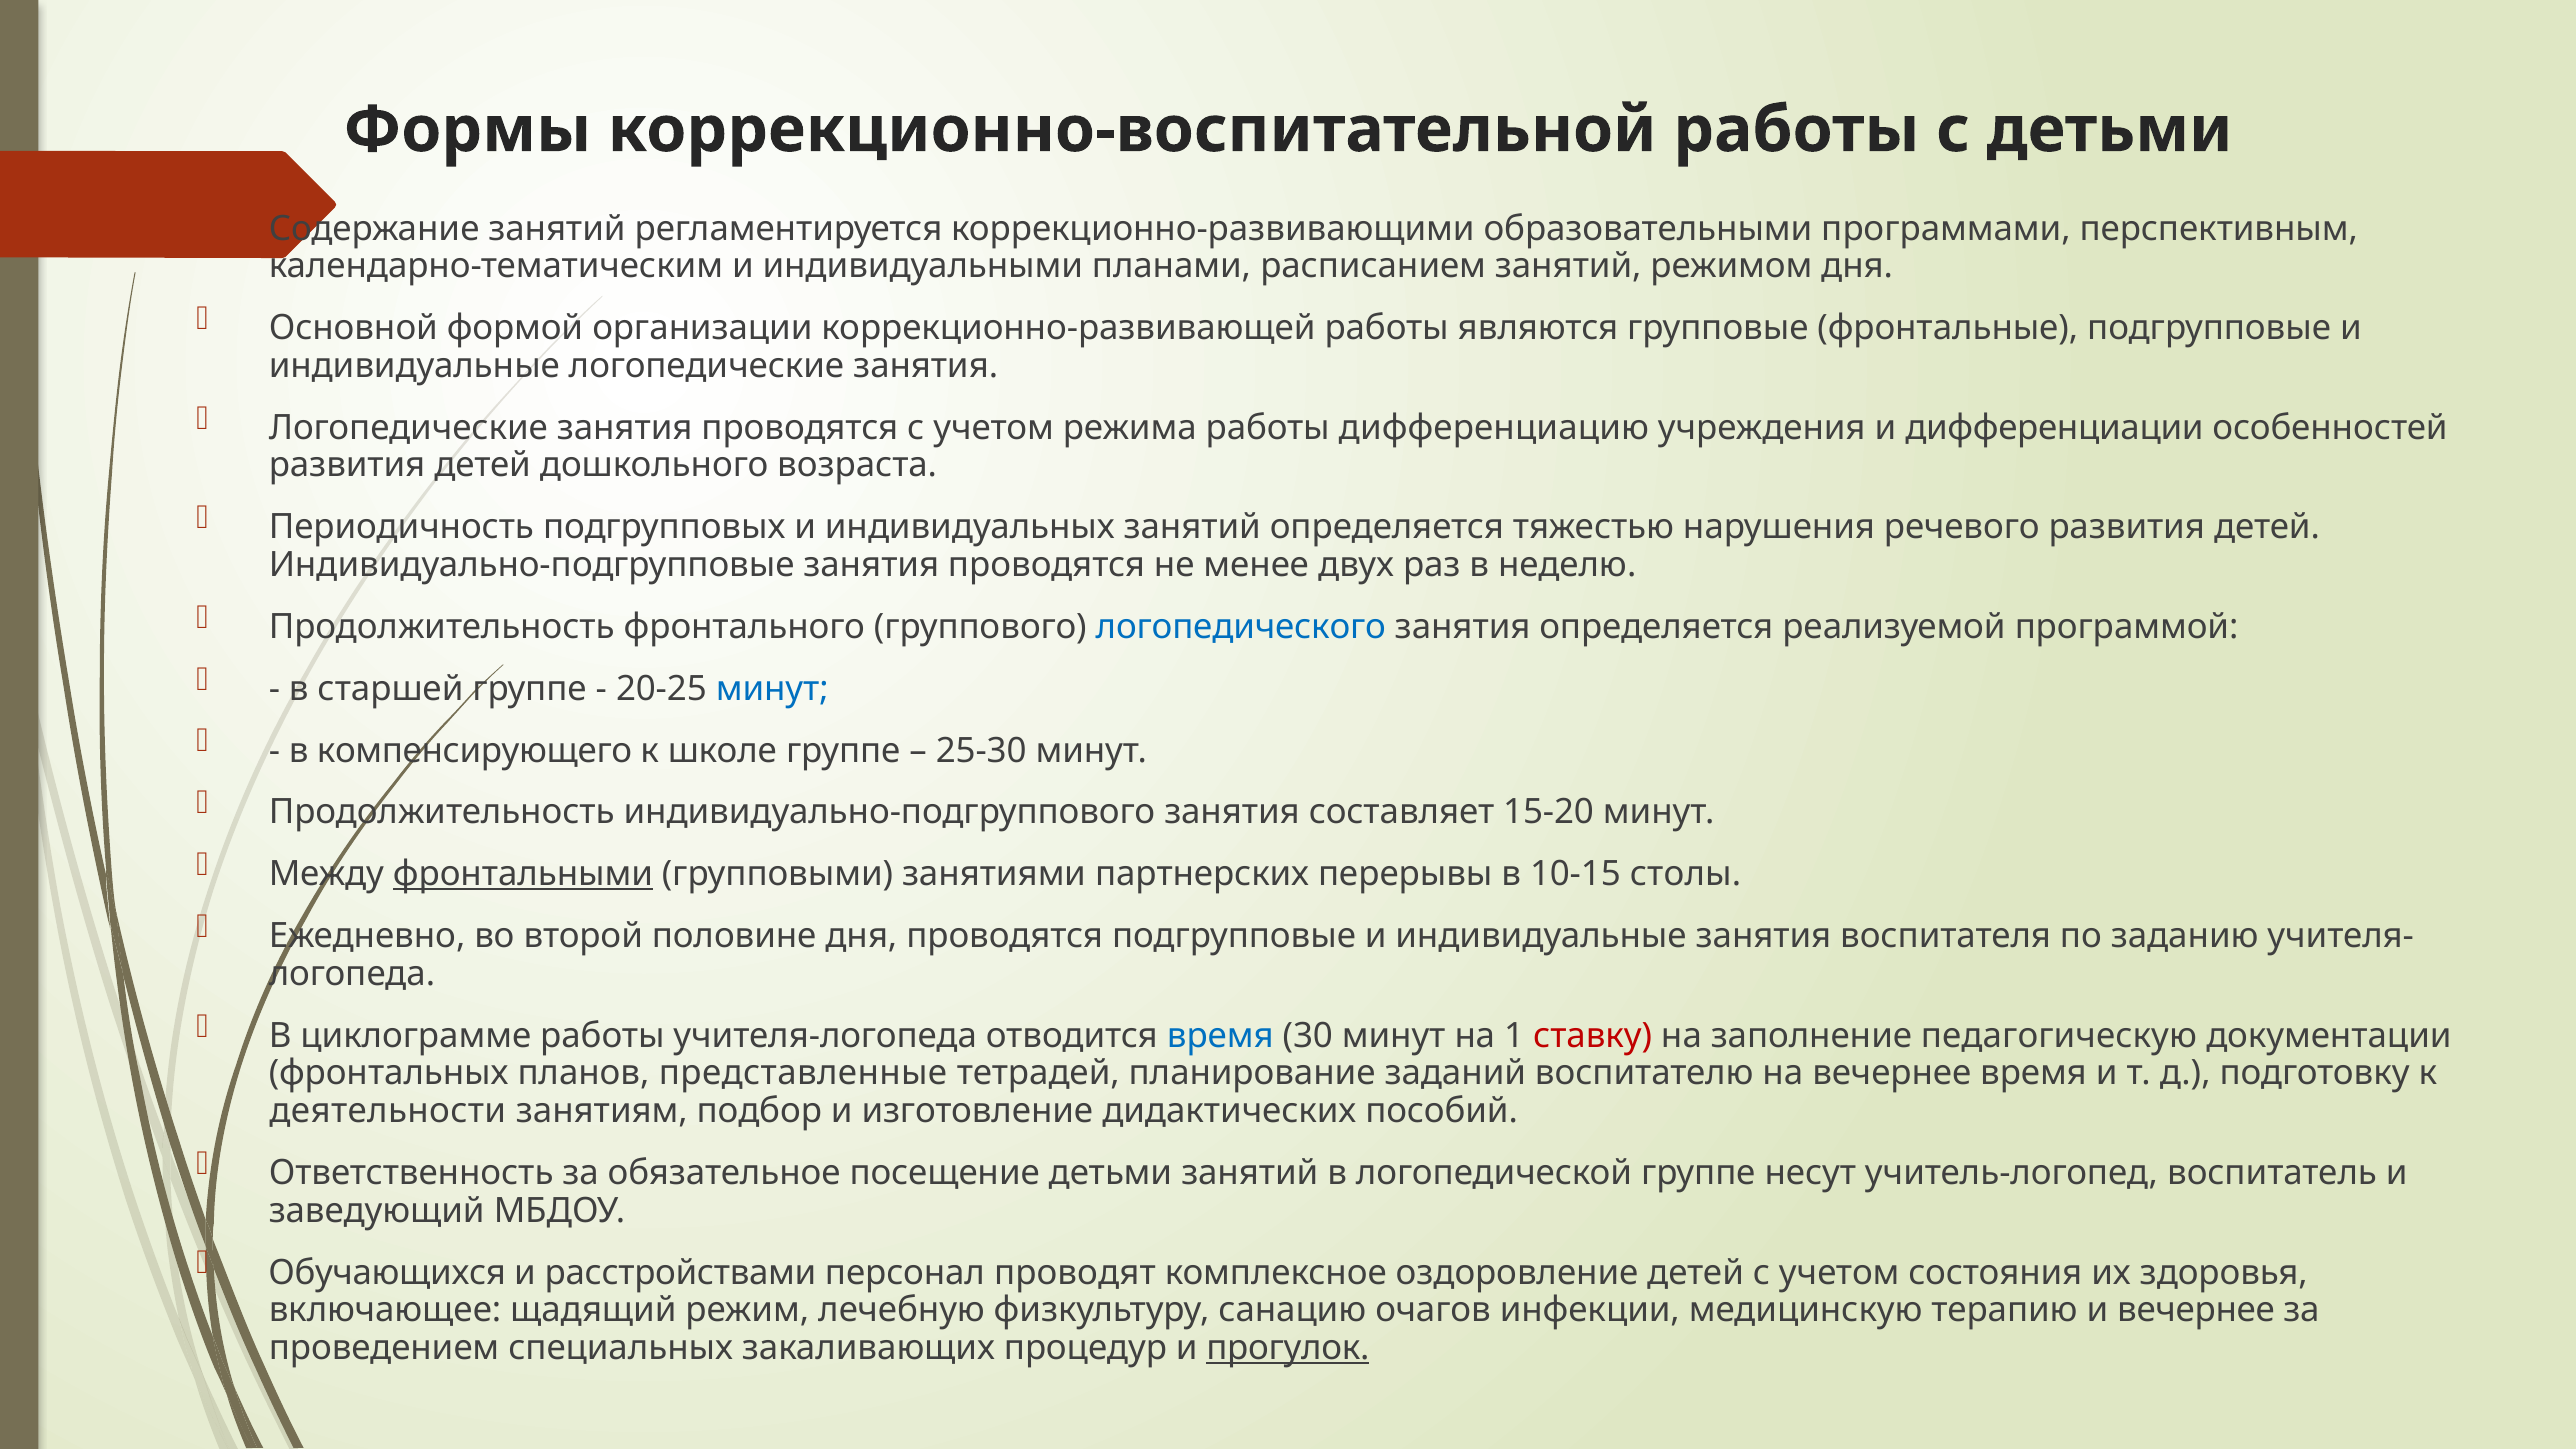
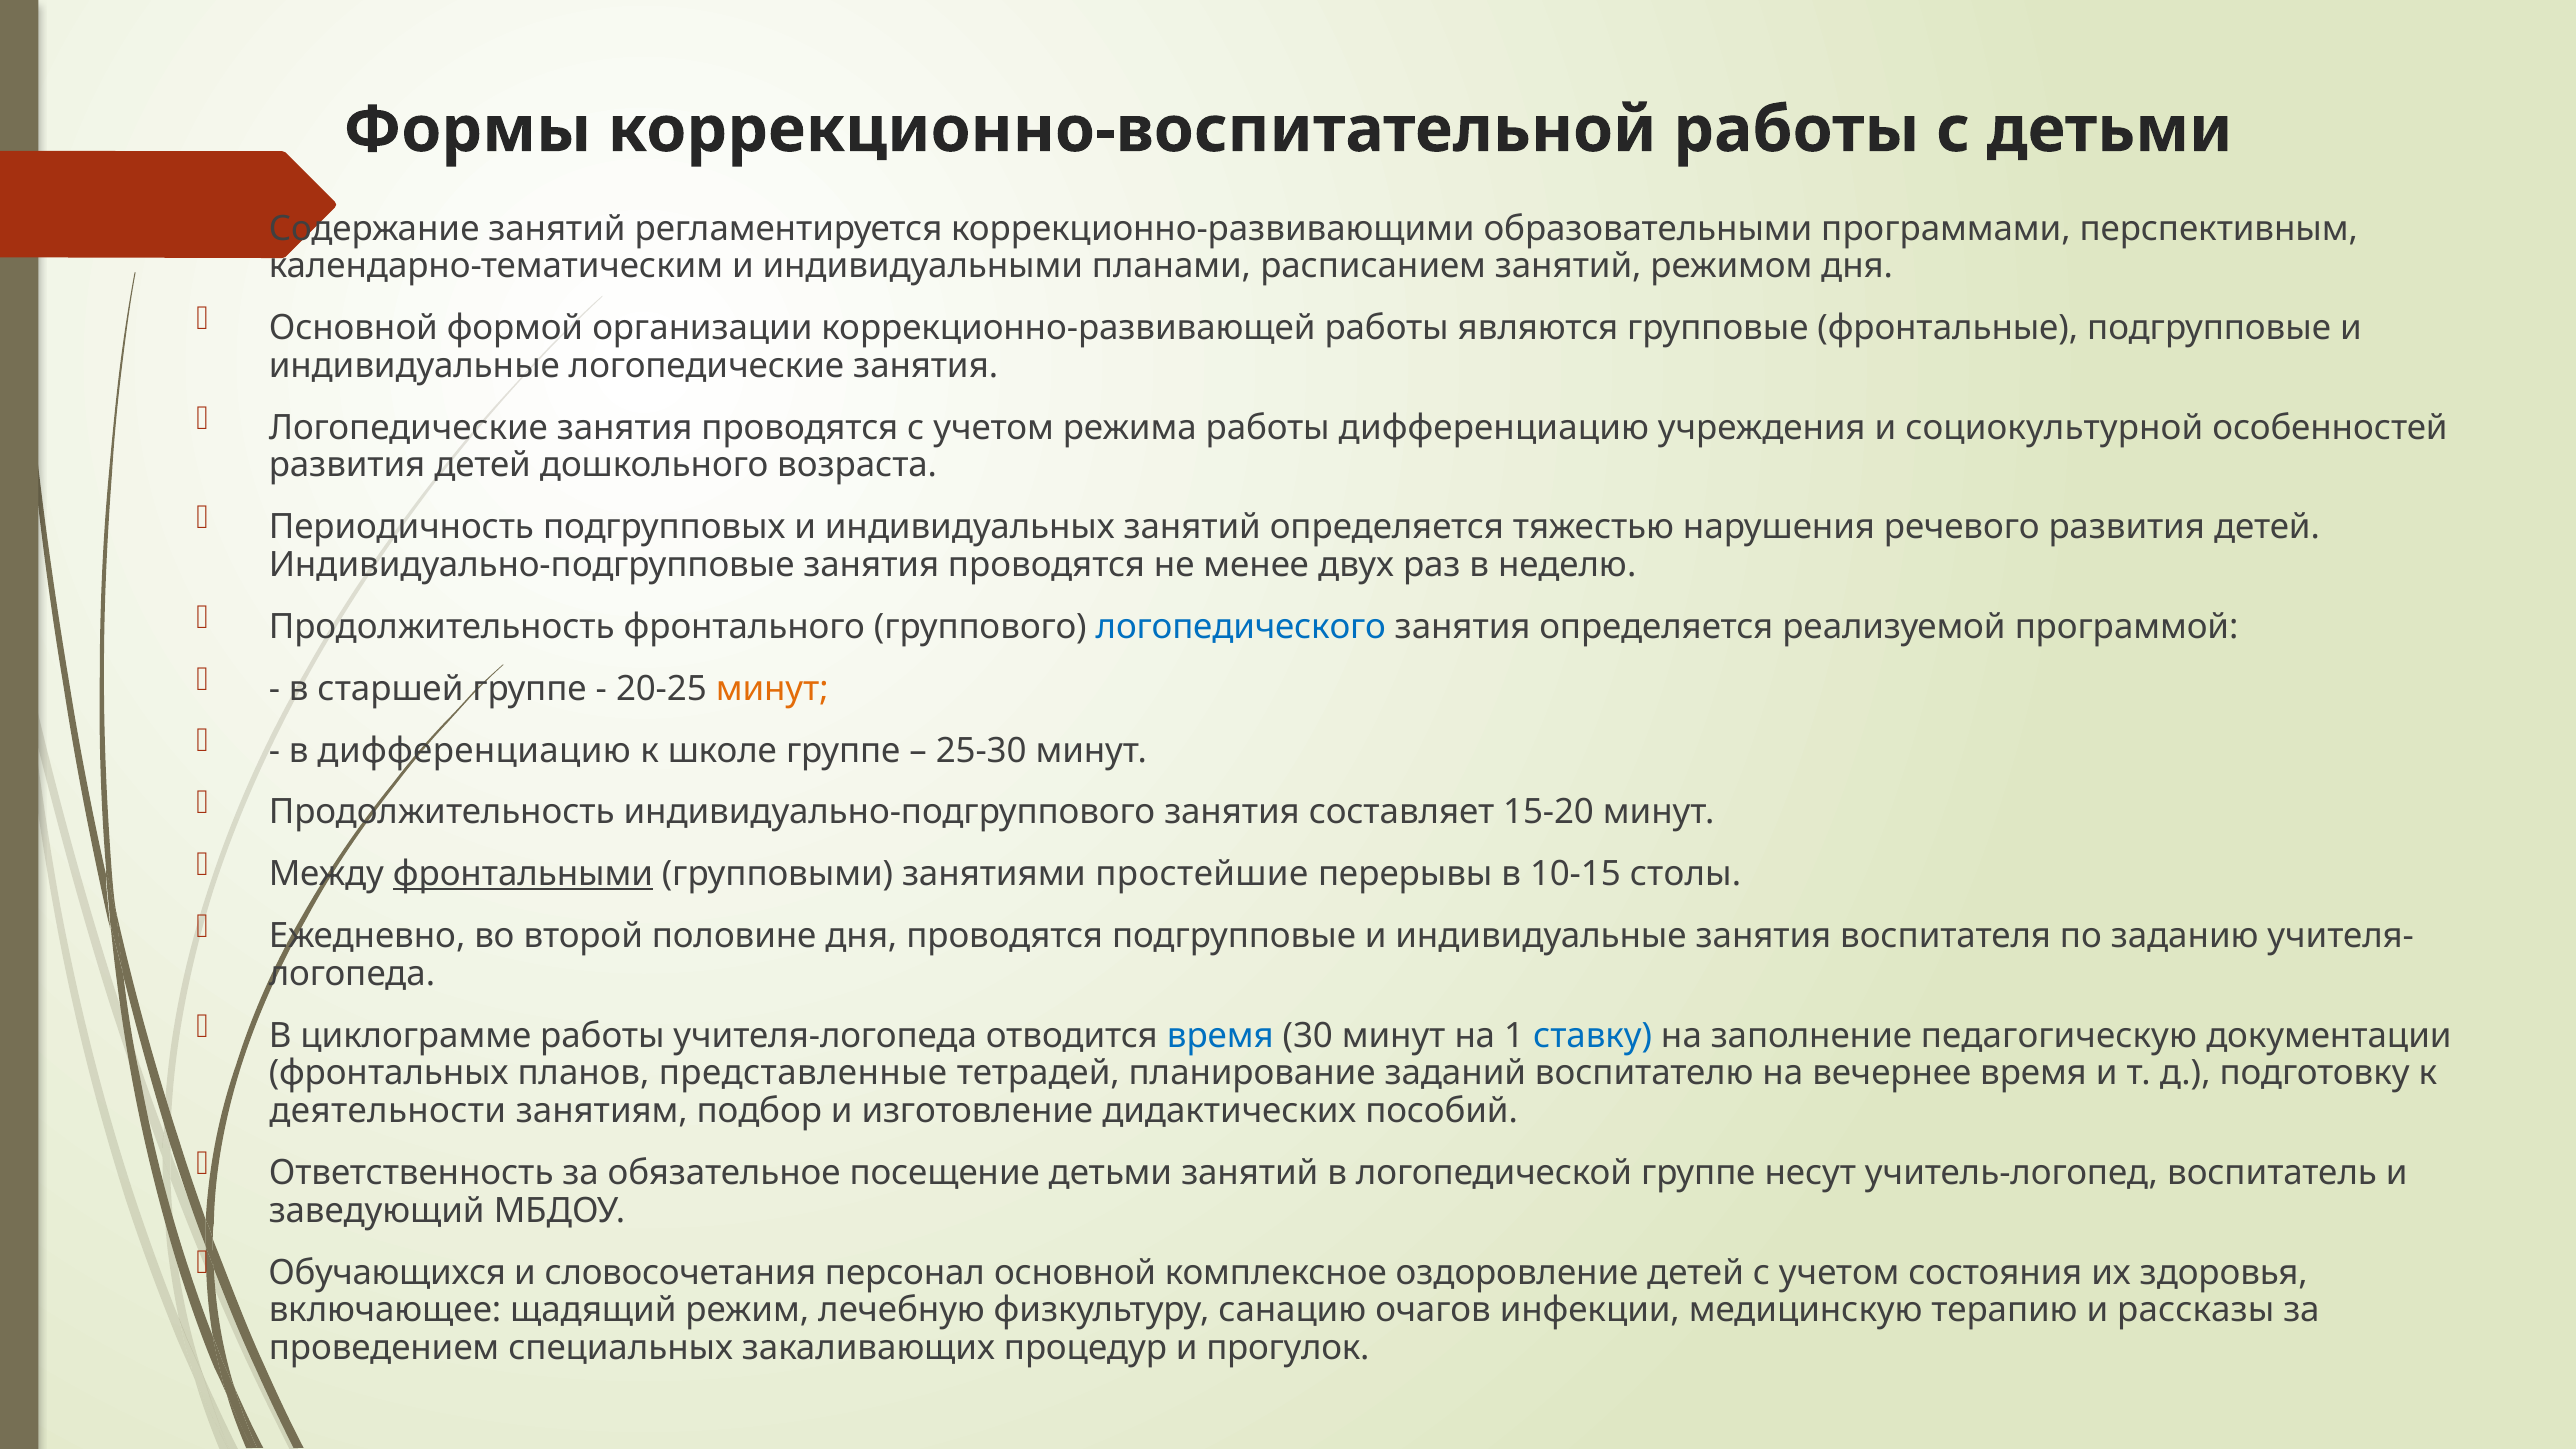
дифференциации: дифференциации -> социокультурной
минут at (772, 689) colour: blue -> orange
в компенсирующего: компенсирующего -> дифференциацию
партнерских: партнерских -> простейшие
ставку colour: red -> blue
расстройствами: расстройствами -> словосочетания
персонал проводят: проводят -> основной
и вечернее: вечернее -> рассказы
прогулок underline: present -> none
